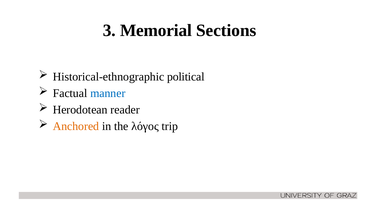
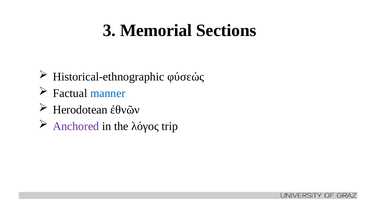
political: political -> φύσεώς
reader: reader -> ἐθνῶν
Anchored colour: orange -> purple
